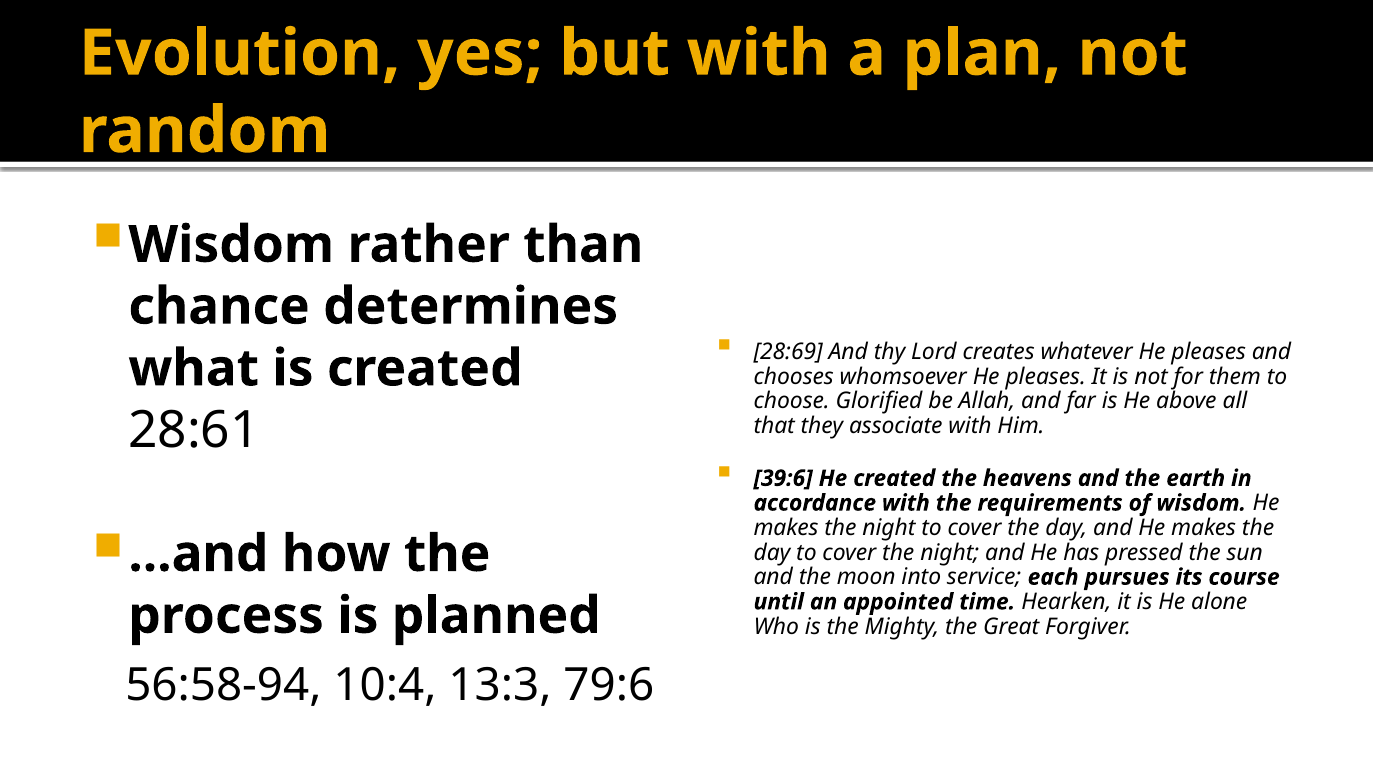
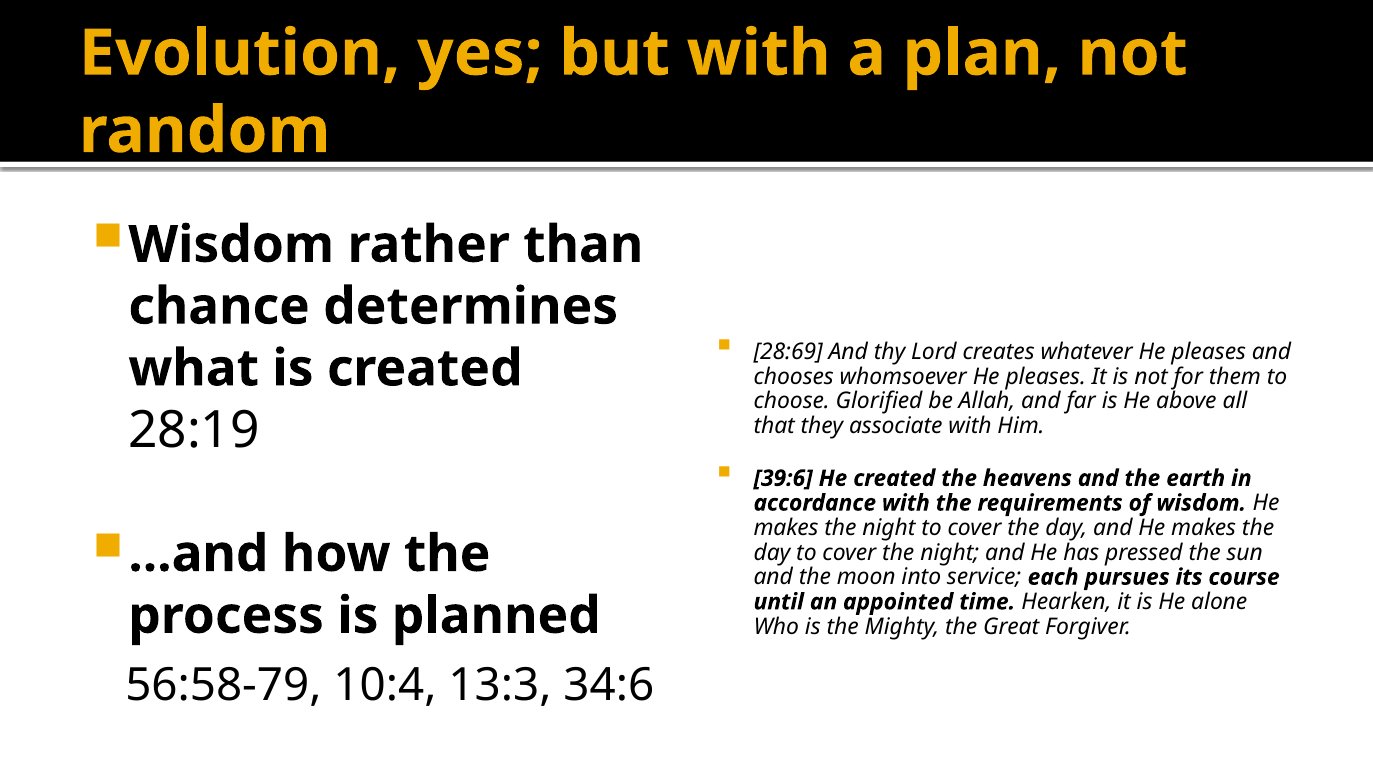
28:61: 28:61 -> 28:19
56:58-94: 56:58-94 -> 56:58-79
79:6: 79:6 -> 34:6
